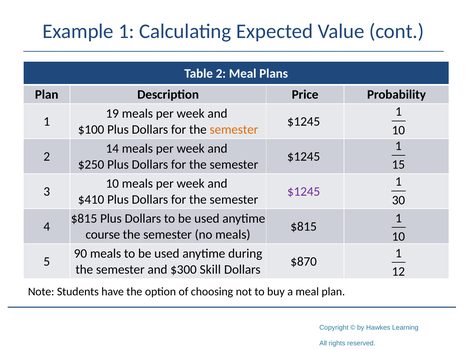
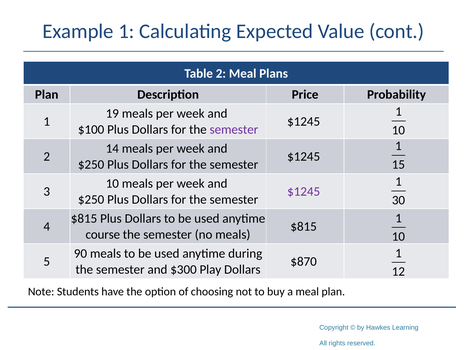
semester at (234, 130) colour: orange -> purple
$410 at (91, 200): $410 -> $250
Skill: Skill -> Play
